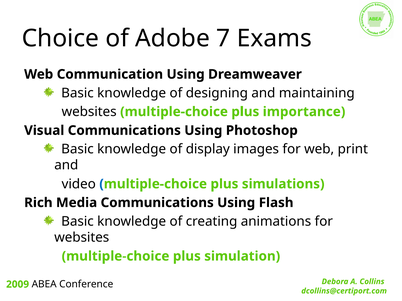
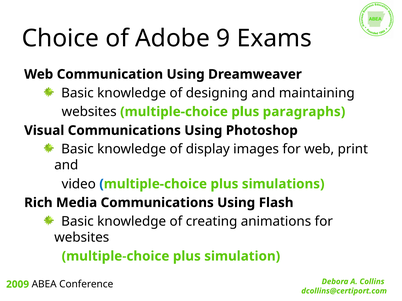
7: 7 -> 9
importance: importance -> paragraphs
